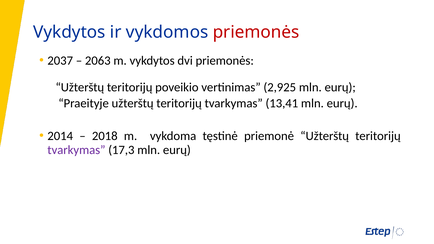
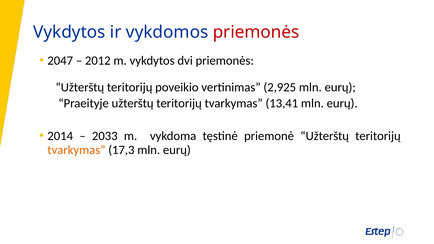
2037: 2037 -> 2047
2063: 2063 -> 2012
2018: 2018 -> 2033
tvarkymas at (76, 150) colour: purple -> orange
